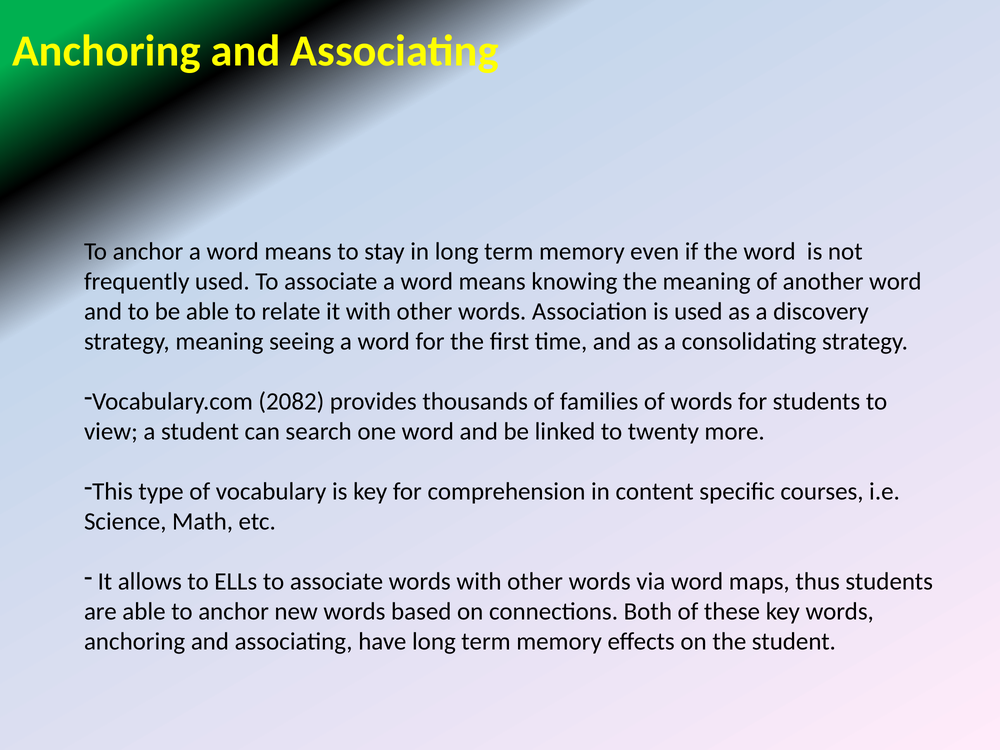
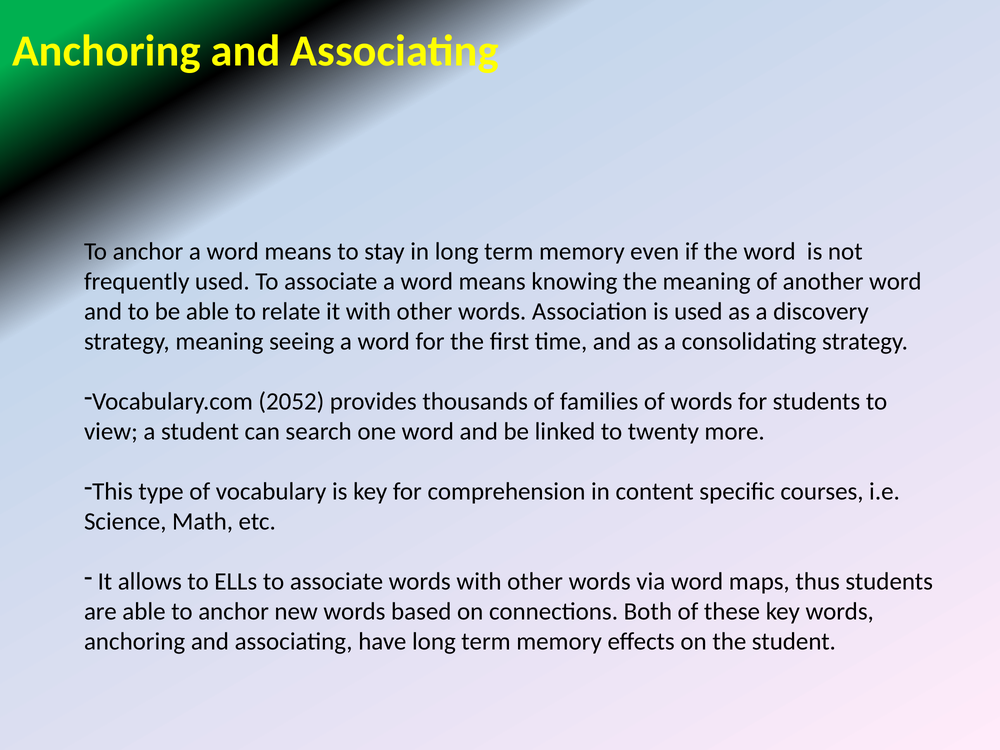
2082: 2082 -> 2052
